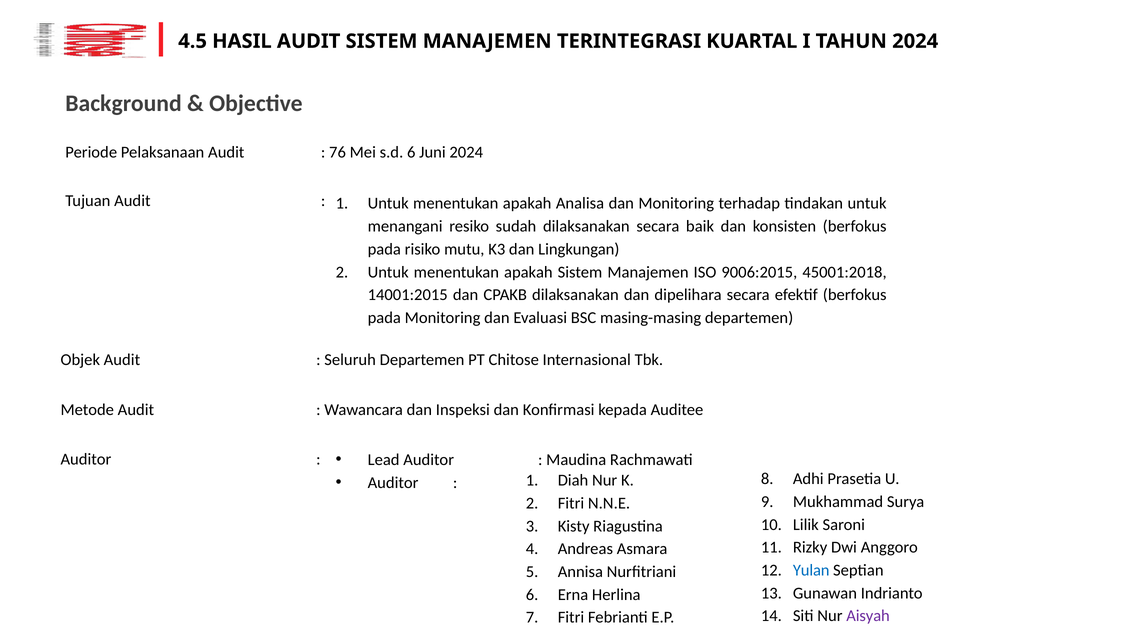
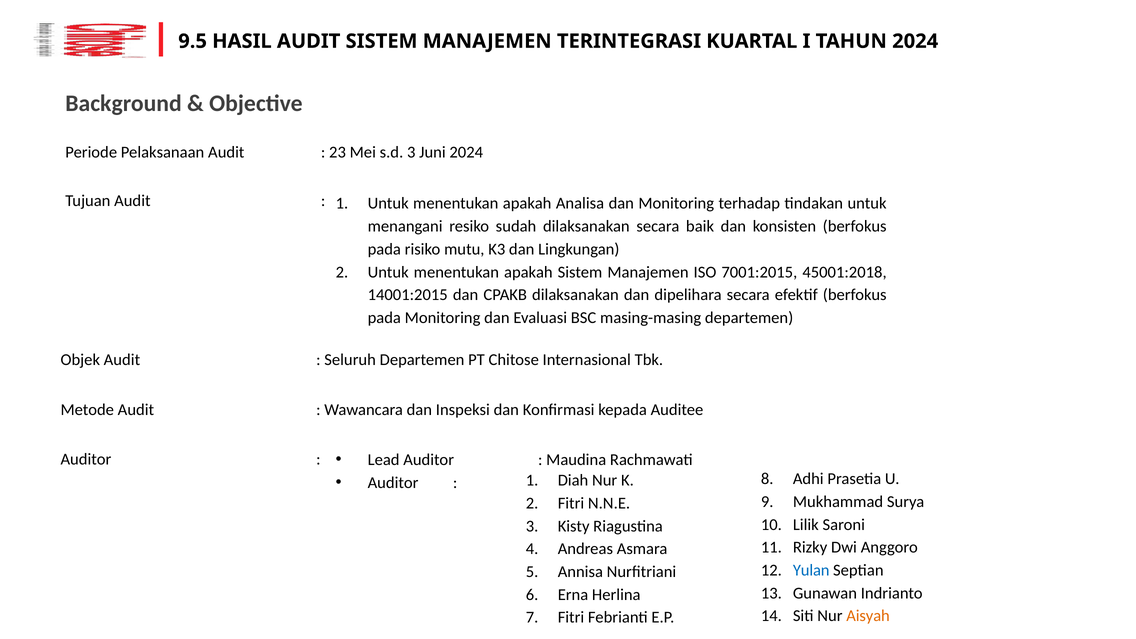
4.5: 4.5 -> 9.5
76: 76 -> 23
s.d 6: 6 -> 3
9006:2015: 9006:2015 -> 7001:2015
Aisyah colour: purple -> orange
